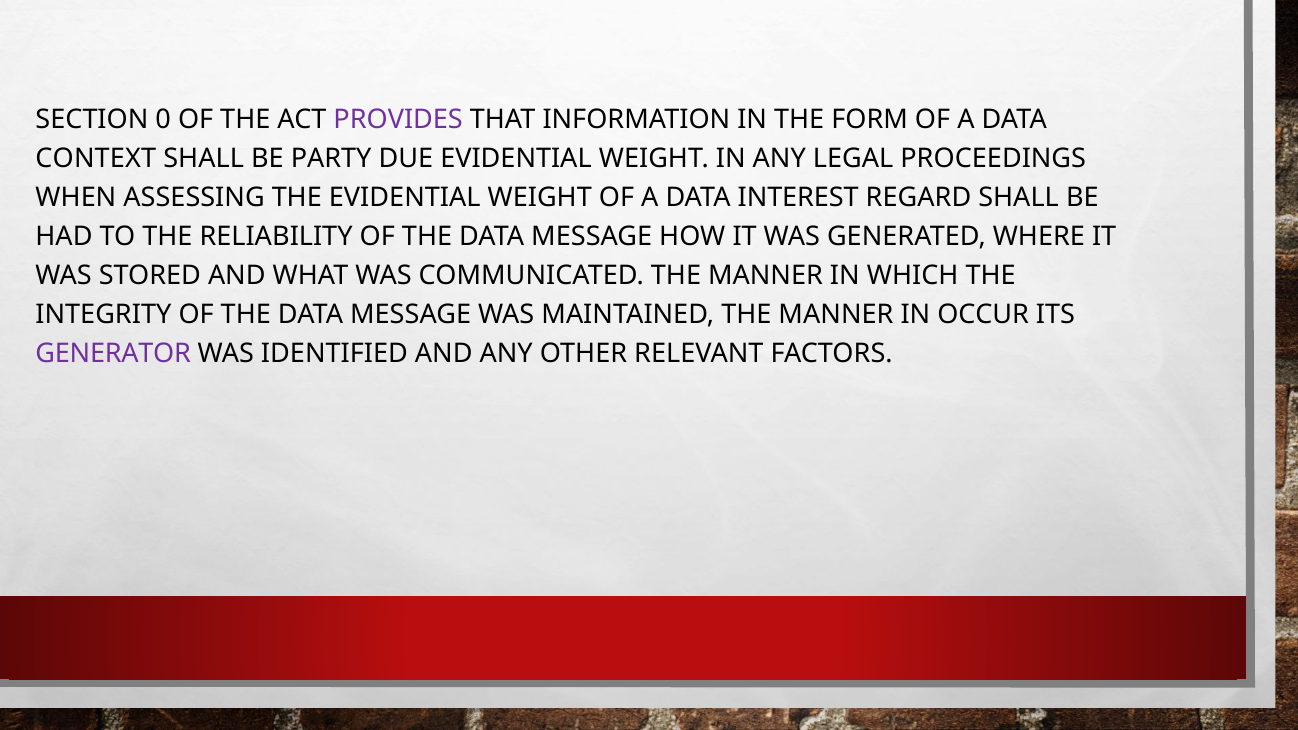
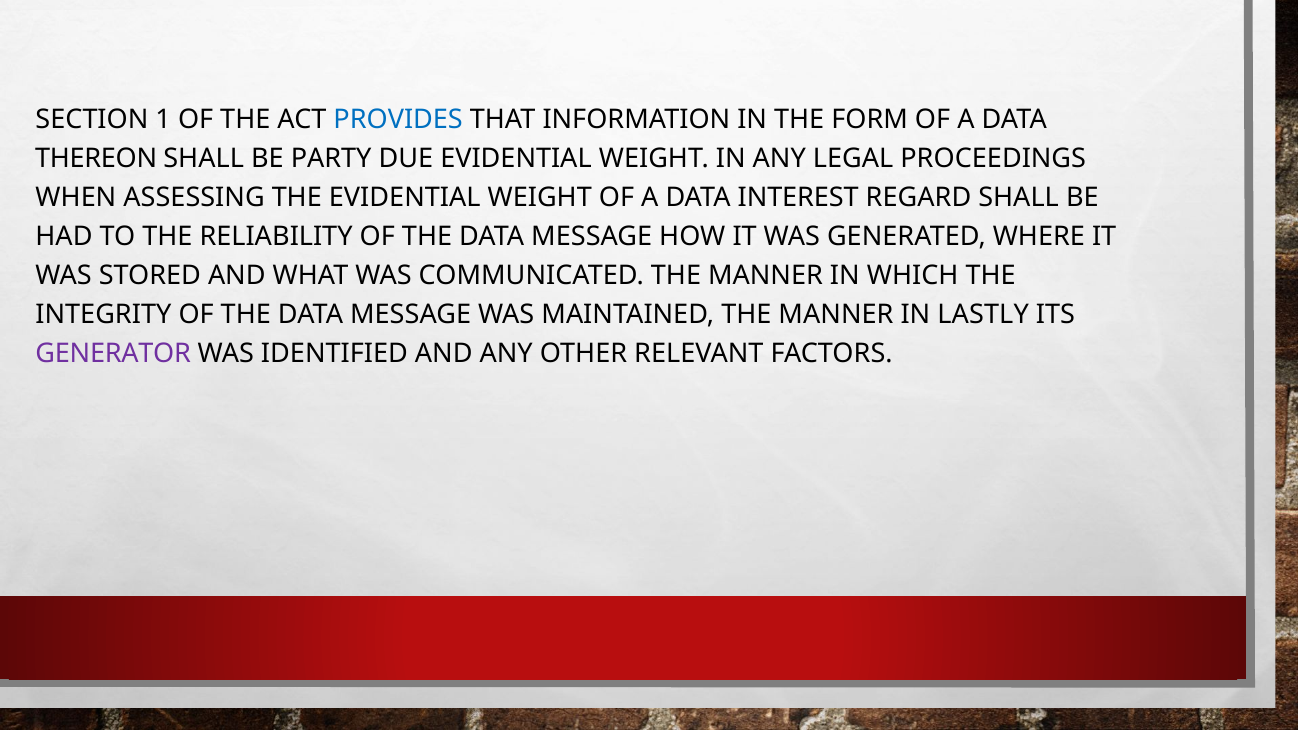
0: 0 -> 1
PROVIDES colour: purple -> blue
CONTEXT: CONTEXT -> THEREON
OCCUR: OCCUR -> LASTLY
